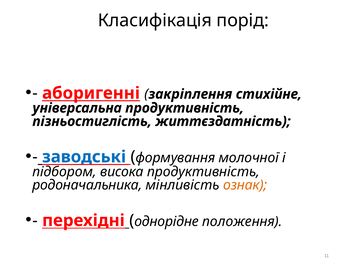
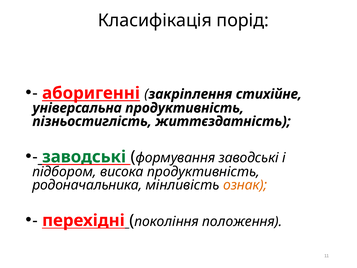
заводські at (84, 157) colour: blue -> green
формування молочної: молочної -> заводські
однорідне: однорідне -> покоління
